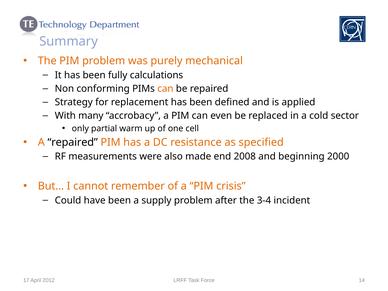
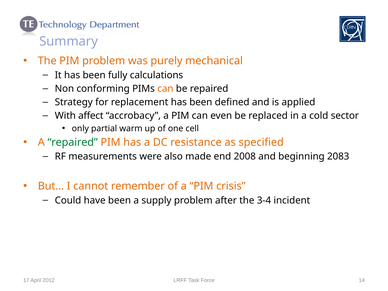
many: many -> affect
repaired at (73, 142) colour: black -> green
2000: 2000 -> 2083
